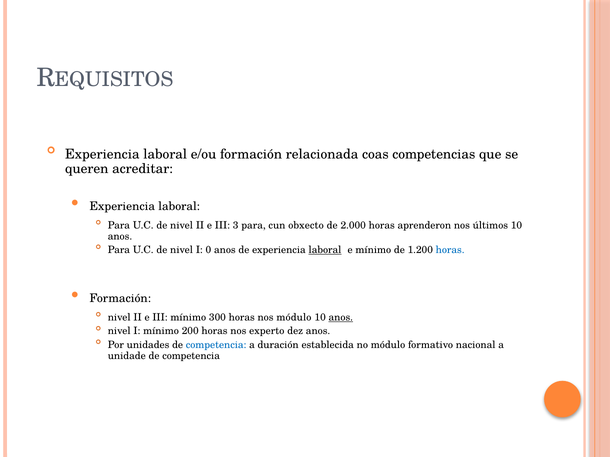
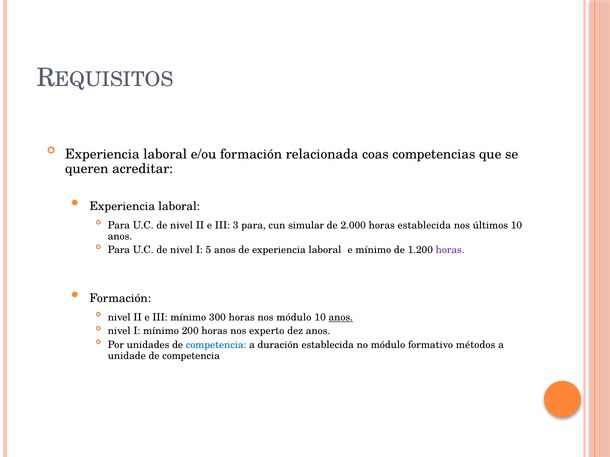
obxecto: obxecto -> simular
horas aprenderon: aprenderon -> establecida
0: 0 -> 5
laboral at (325, 250) underline: present -> none
horas at (450, 250) colour: blue -> purple
nacional: nacional -> métodos
